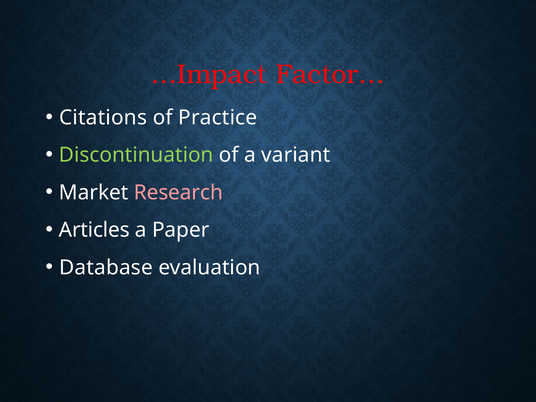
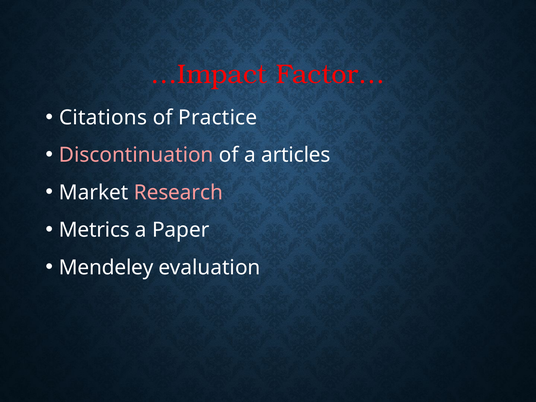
Discontinuation colour: light green -> pink
variant: variant -> articles
Articles: Articles -> Metrics
Database: Database -> Mendeley
